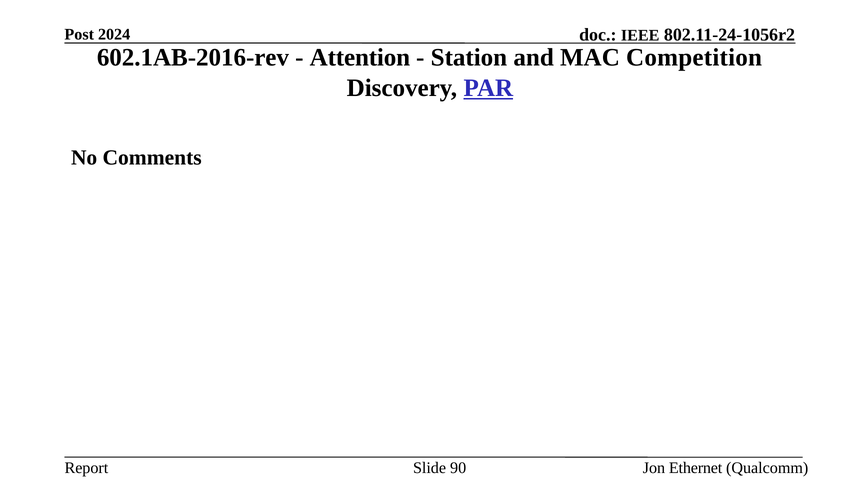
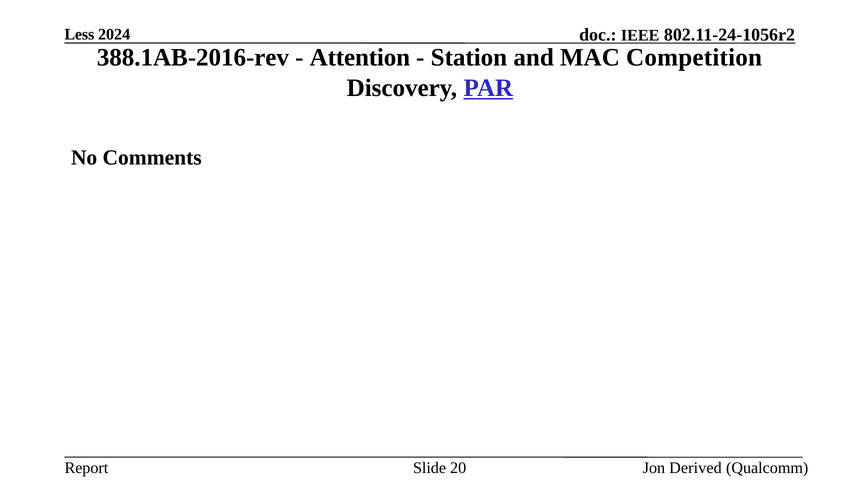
Post: Post -> Less
602.1AB-2016-rev: 602.1AB-2016-rev -> 388.1AB-2016-rev
90: 90 -> 20
Ethernet: Ethernet -> Derived
